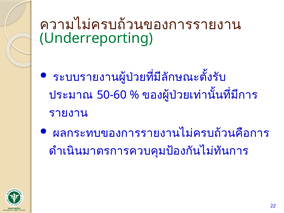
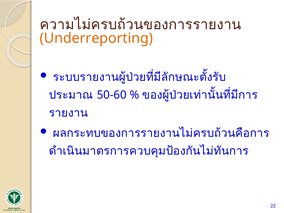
Underreporting colour: green -> orange
